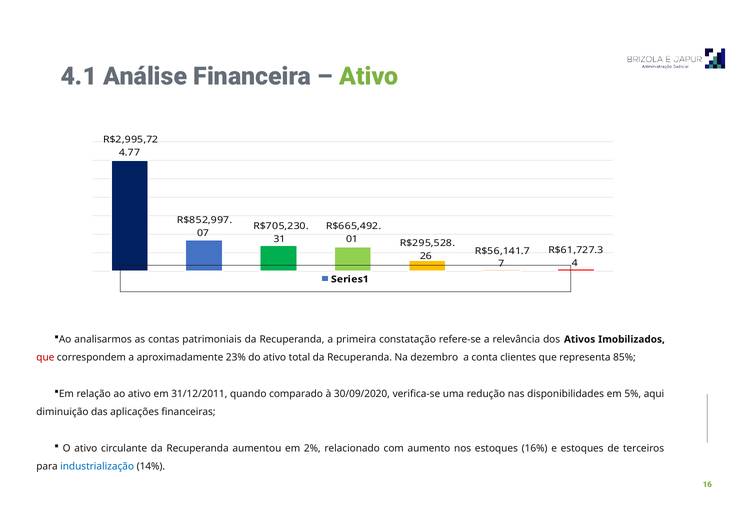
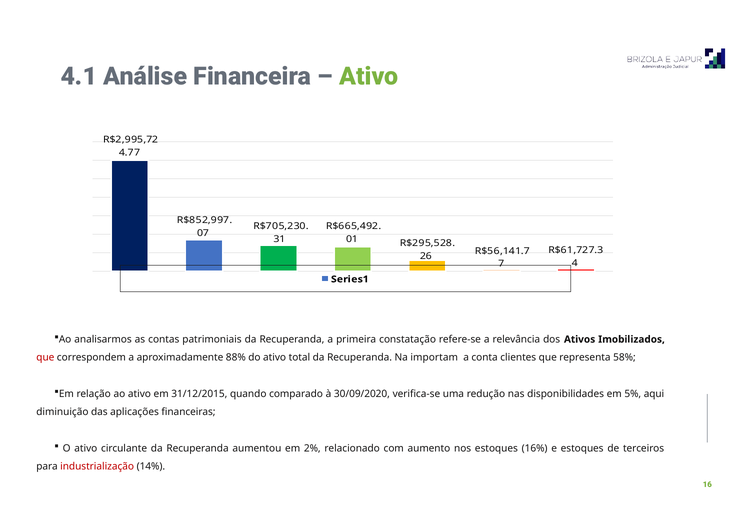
23%: 23% -> 88%
dezembro: dezembro -> importam
85%: 85% -> 58%
31/12/2011: 31/12/2011 -> 31/12/2015
industrialização colour: blue -> red
